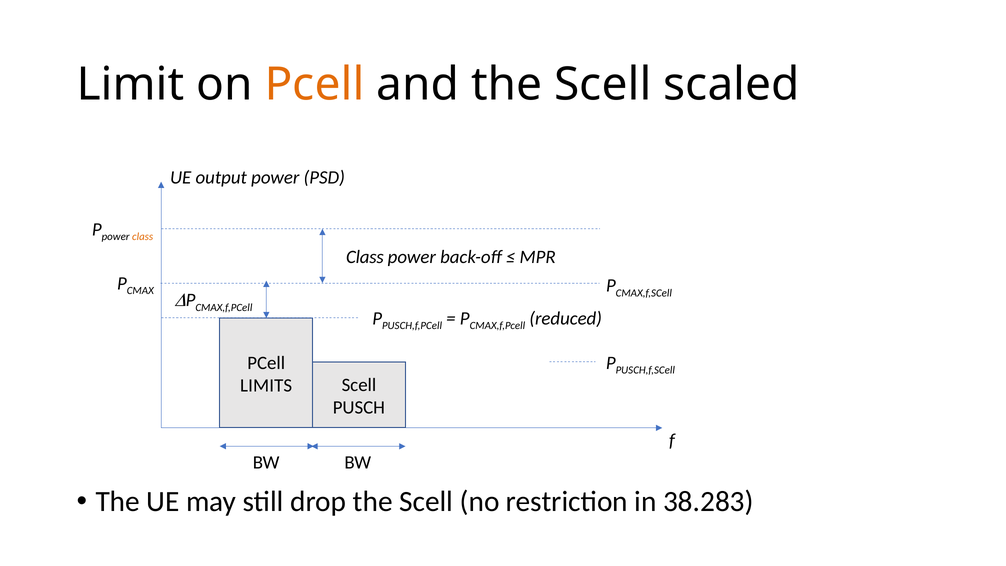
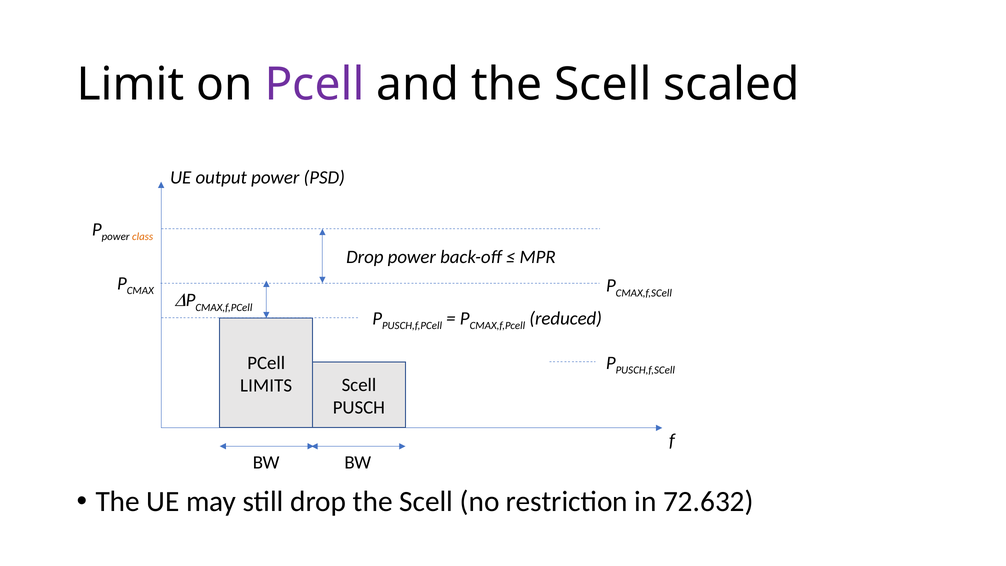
Pcell at (315, 85) colour: orange -> purple
Class at (365, 257): Class -> Drop
38.283: 38.283 -> 72.632
